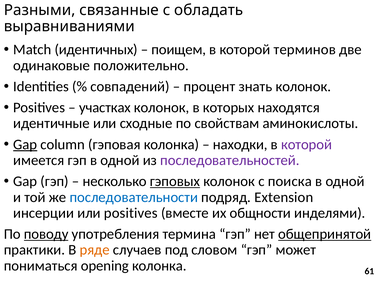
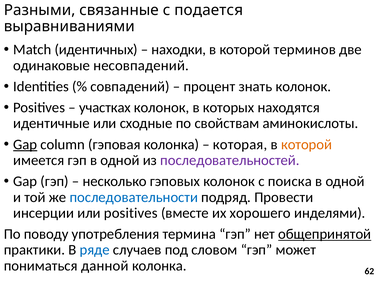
обладать: обладать -> подается
поищем: поищем -> находки
положительно: положительно -> несовпадений
находки: находки -> которая
которой at (306, 145) colour: purple -> orange
гэповых underline: present -> none
Extension: Extension -> Провести
общности: общности -> хорошего
поводу underline: present -> none
ряде colour: orange -> blue
opening: opening -> данной
61: 61 -> 62
